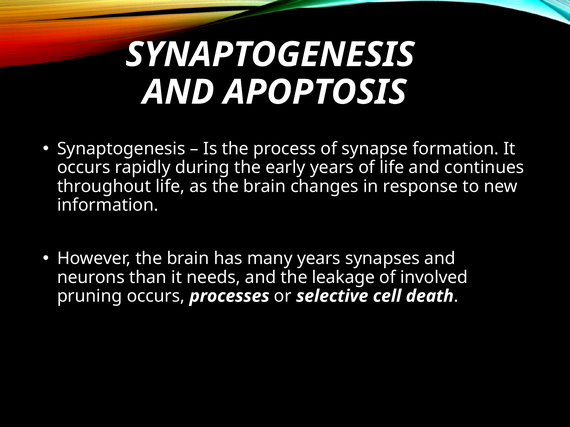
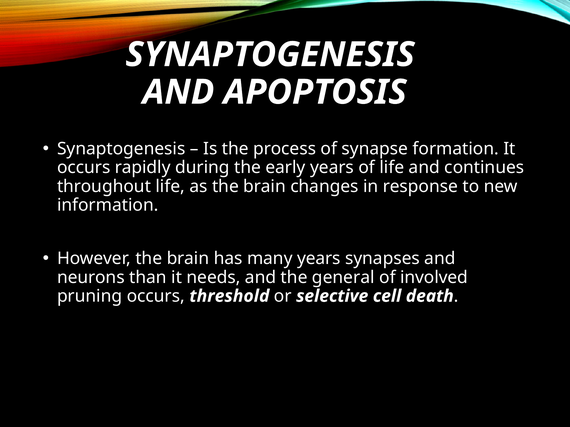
leakage: leakage -> general
processes: processes -> threshold
